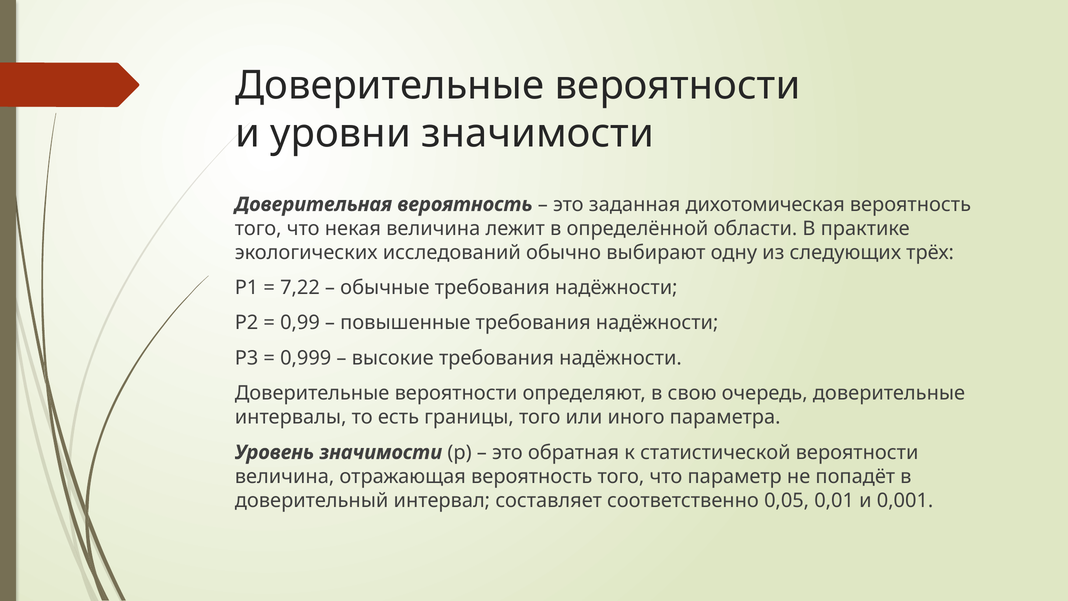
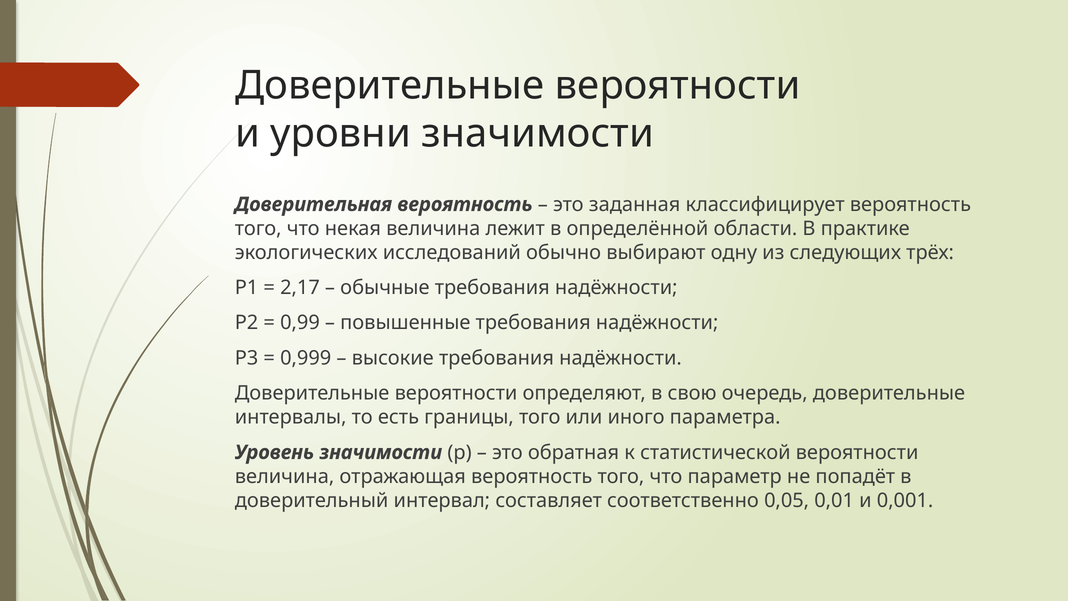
дихотомическая: дихотомическая -> классифицирует
7,22: 7,22 -> 2,17
